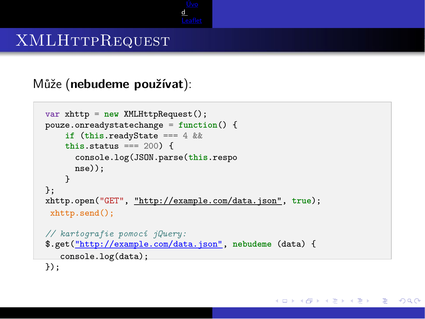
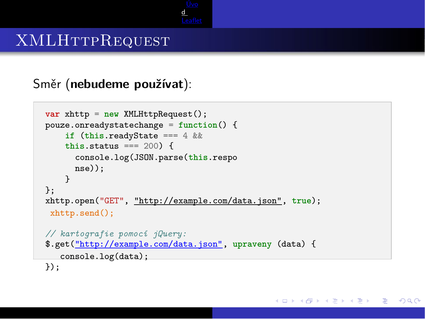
Může: Může -> Směr
var colour: purple -> red
$.get("http://example.com/data.json nebudeme: nebudeme -> upraveny
